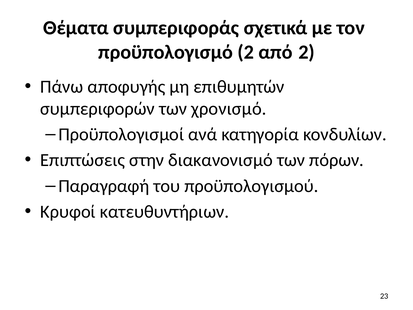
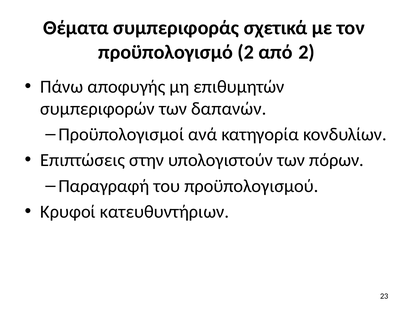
χρονισμό: χρονισμό -> δαπανών
διακανονισμό: διακανονισμό -> υπολογιστούν
